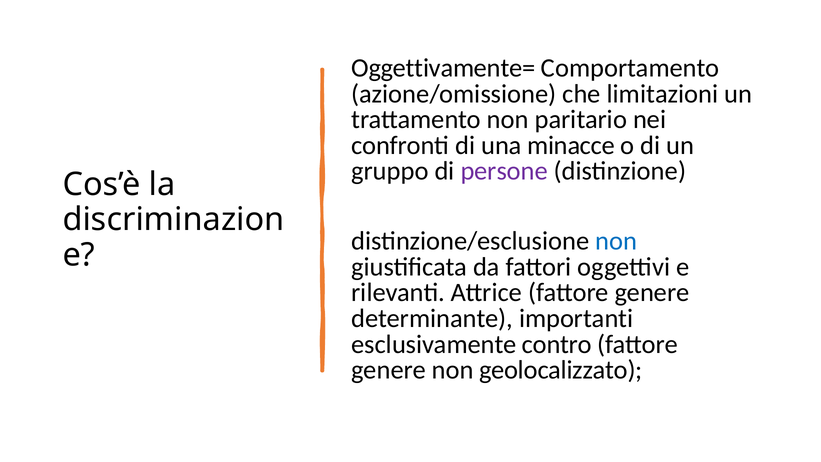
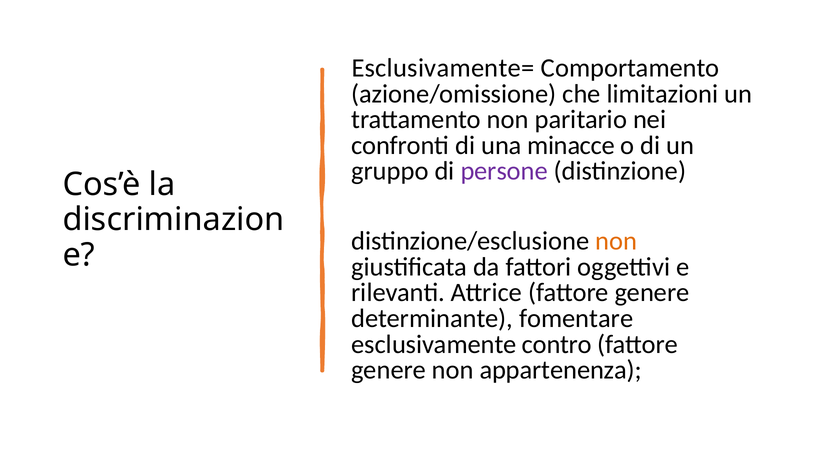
Oggettivamente=: Oggettivamente= -> Esclusivamente=
non at (616, 241) colour: blue -> orange
importanti: importanti -> fomentare
geolocalizzato: geolocalizzato -> appartenenza
